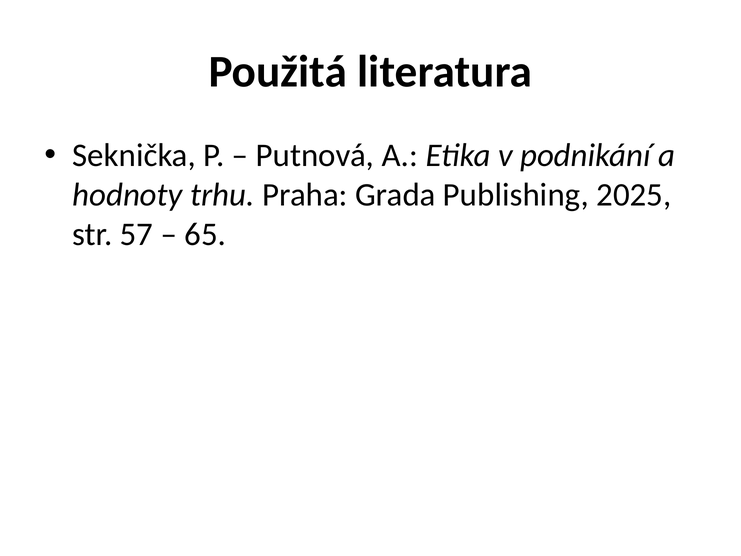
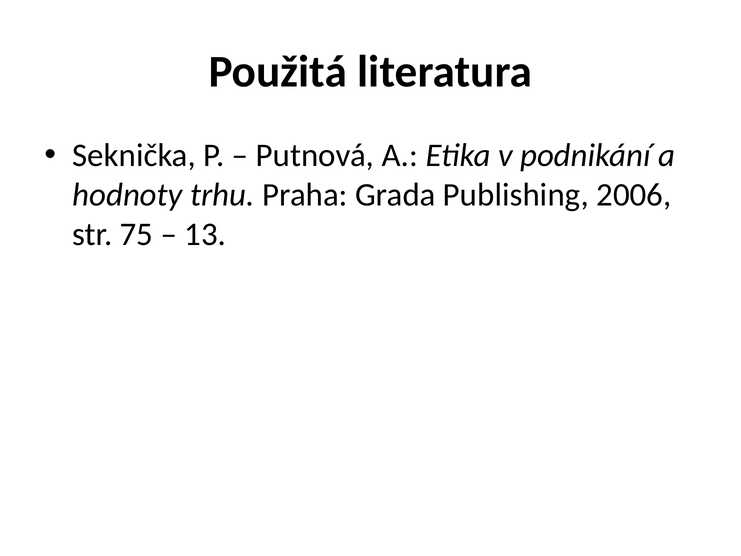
2025: 2025 -> 2006
57: 57 -> 75
65: 65 -> 13
